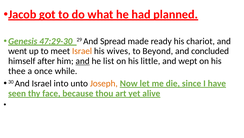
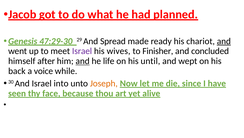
and at (224, 41) underline: none -> present
Israel at (82, 51) colour: orange -> purple
Beyond: Beyond -> Finisher
list: list -> life
little: little -> until
thee: thee -> back
once: once -> voice
